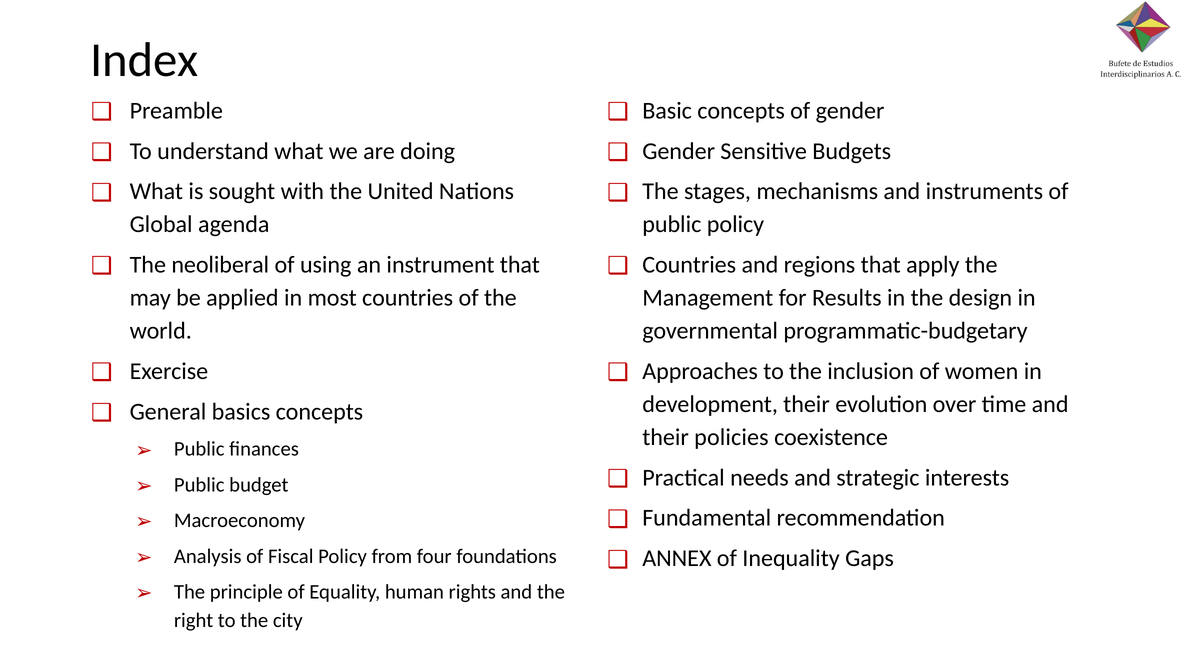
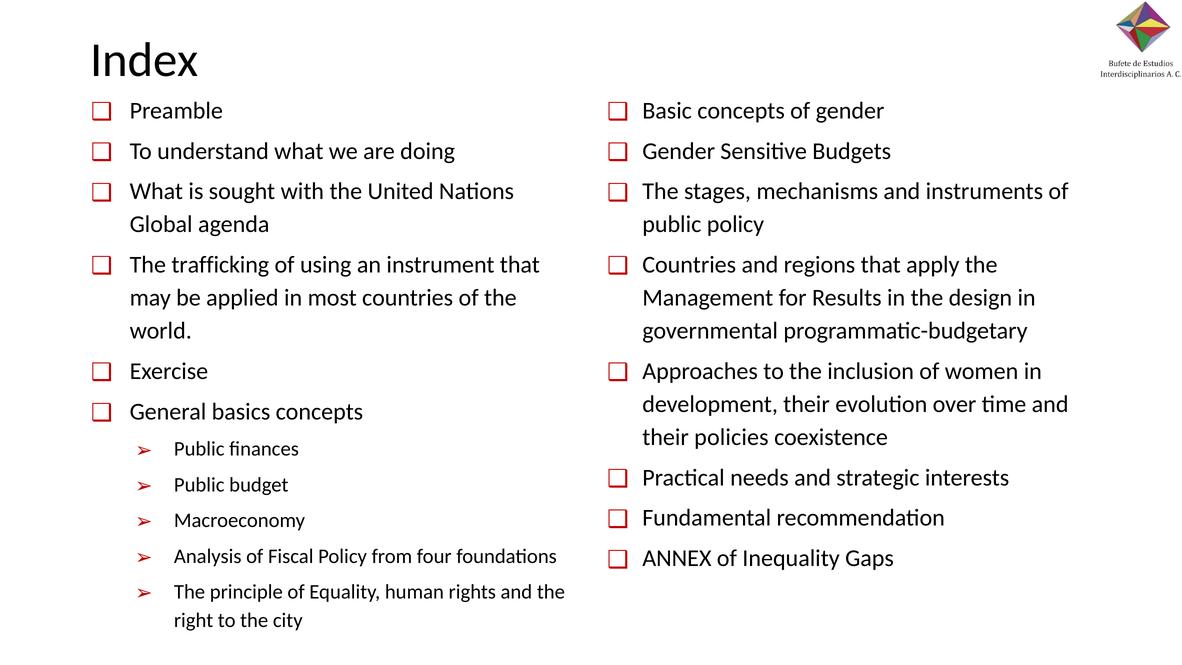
neoliberal: neoliberal -> trafficking
